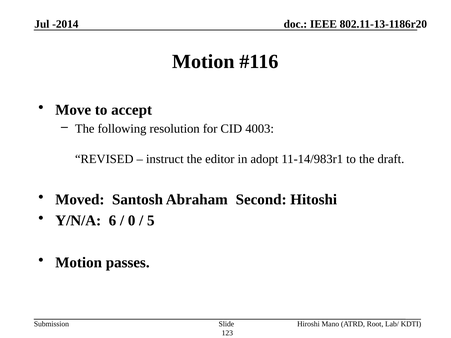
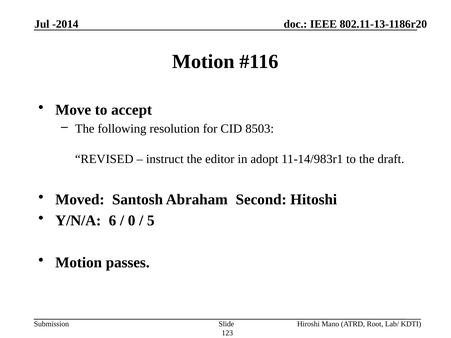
4003: 4003 -> 8503
